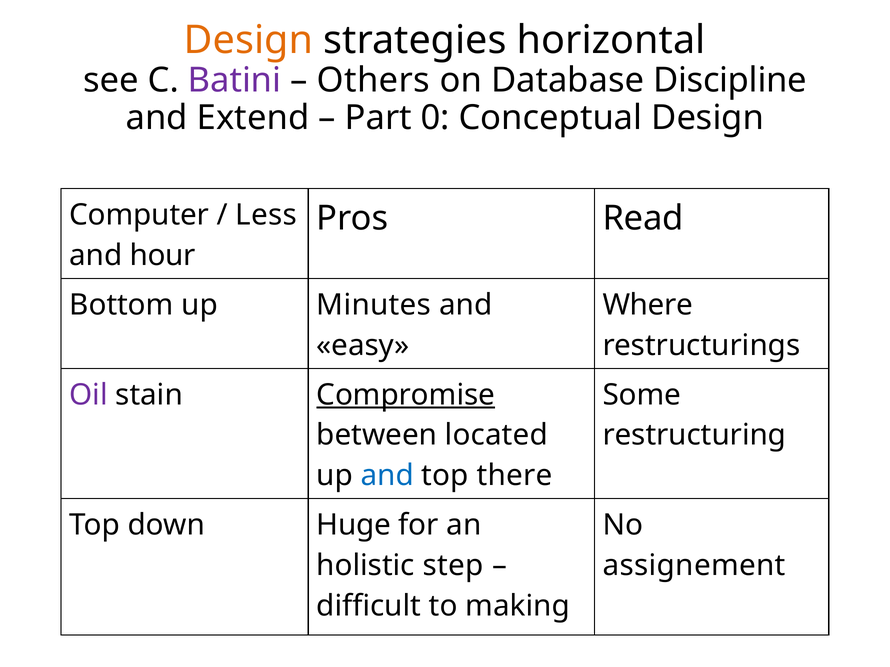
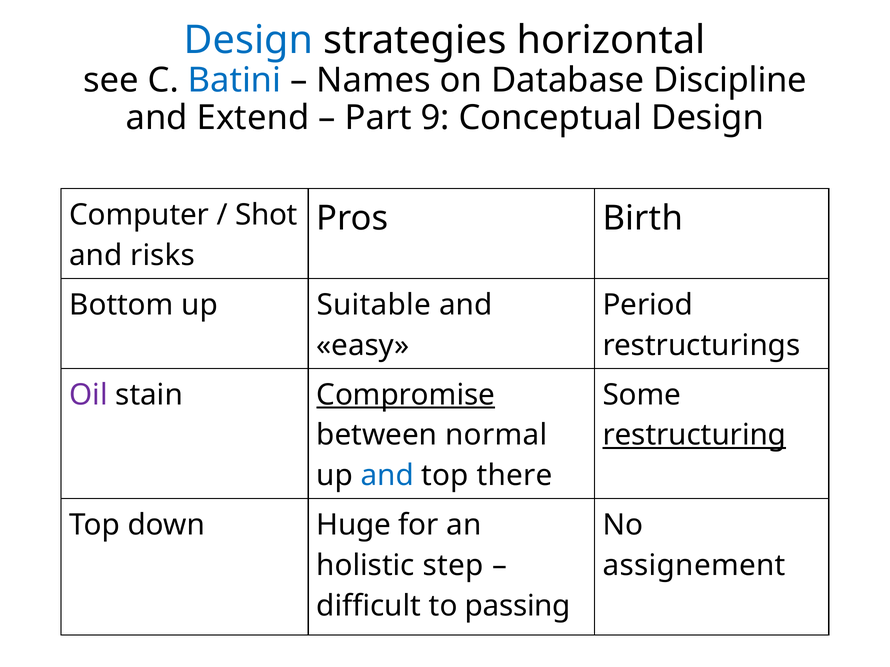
Design at (248, 40) colour: orange -> blue
Batini colour: purple -> blue
Others: Others -> Names
0: 0 -> 9
Less: Less -> Shot
Read: Read -> Birth
hour: hour -> risks
Minutes: Minutes -> Suitable
Where: Where -> Period
located: located -> normal
restructuring underline: none -> present
making: making -> passing
